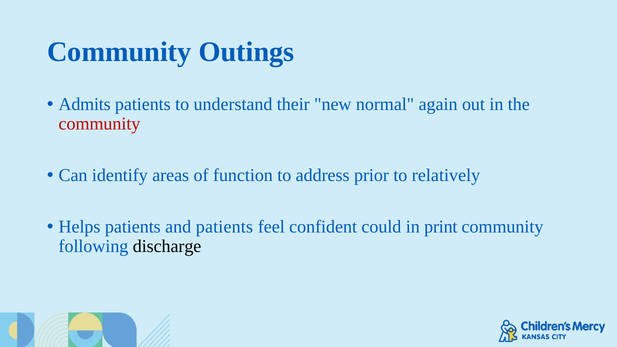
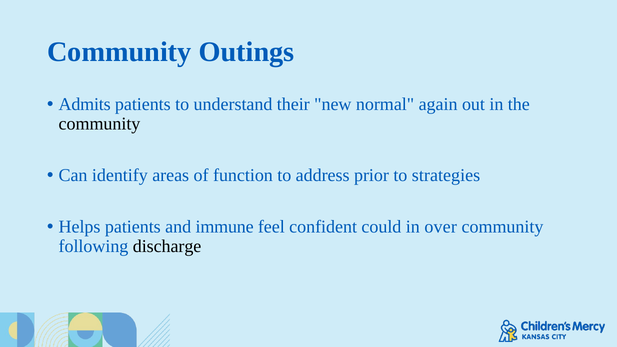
community at (99, 124) colour: red -> black
relatively: relatively -> strategies
and patients: patients -> immune
print: print -> over
